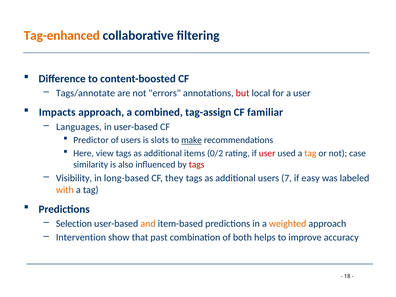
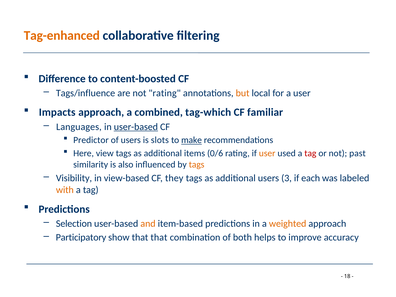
Tags/annotate: Tags/annotate -> Tags/influence
not errors: errors -> rating
but colour: red -> orange
tag-assign: tag-assign -> tag-which
user-based at (136, 127) underline: none -> present
0/2: 0/2 -> 0/6
user at (267, 153) colour: red -> orange
tag at (310, 153) colour: orange -> red
case: case -> past
tags at (197, 164) colour: red -> orange
long-based: long-based -> view-based
7: 7 -> 3
easy: easy -> each
Intervention: Intervention -> Participatory
that past: past -> that
